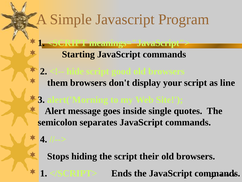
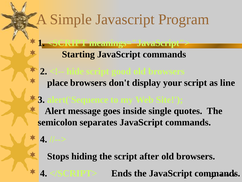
them: them -> place
alert('Morning: alert('Morning -> alert('Sequence
their: their -> after
1 at (44, 173): 1 -> 4
